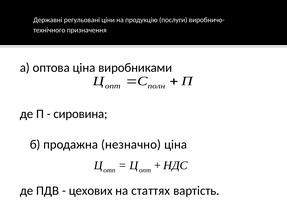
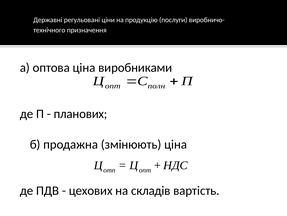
сировина: сировина -> планових
незначно: незначно -> змінюють
статтях: статтях -> складів
